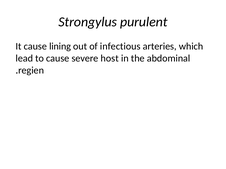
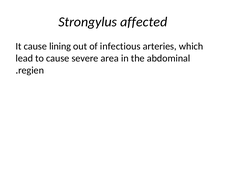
purulent: purulent -> affected
host: host -> area
